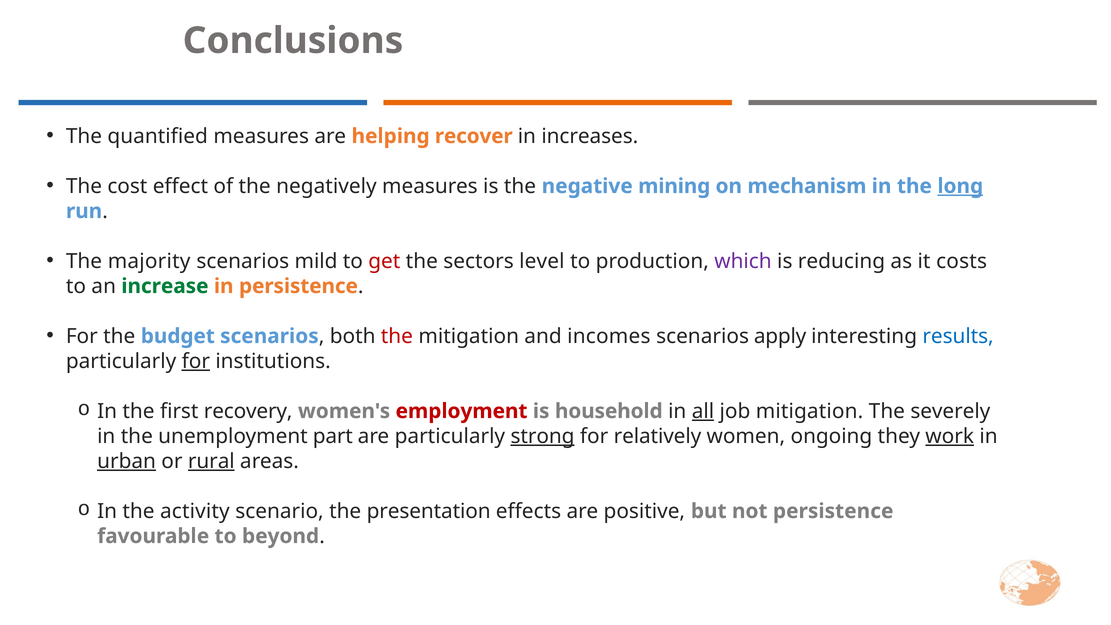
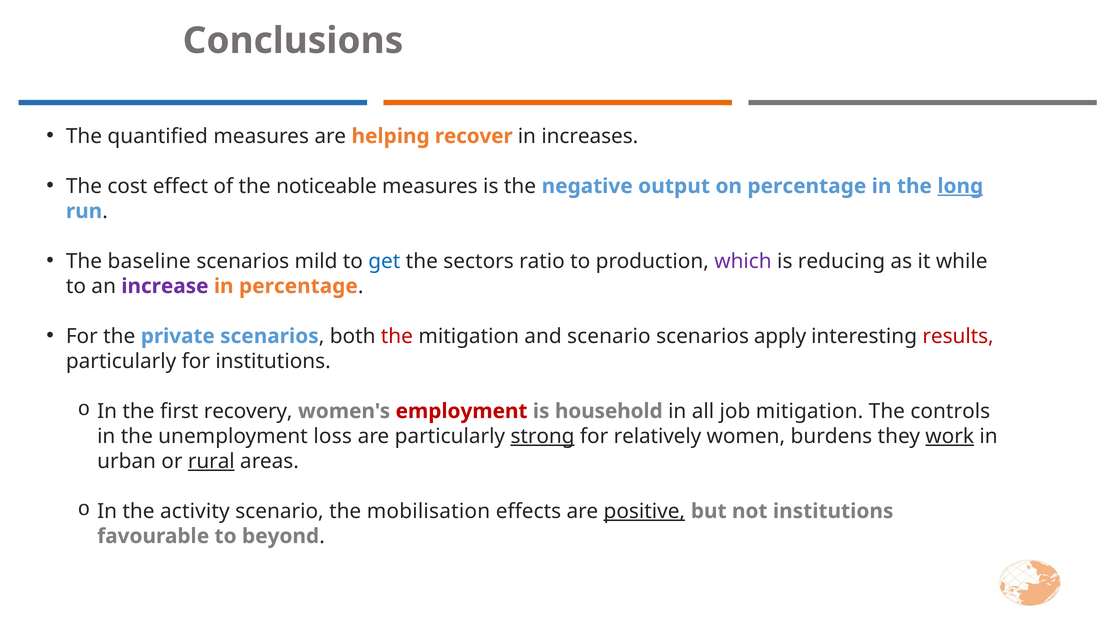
negatively: negatively -> noticeable
mining: mining -> output
on mechanism: mechanism -> percentage
majority: majority -> baseline
get colour: red -> blue
level: level -> ratio
costs: costs -> while
increase colour: green -> purple
in persistence: persistence -> percentage
budget: budget -> private
and incomes: incomes -> scenario
results colour: blue -> red
for at (196, 361) underline: present -> none
all underline: present -> none
severely: severely -> controls
part: part -> loss
ongoing: ongoing -> burdens
urban underline: present -> none
presentation: presentation -> mobilisation
positive underline: none -> present
not persistence: persistence -> institutions
